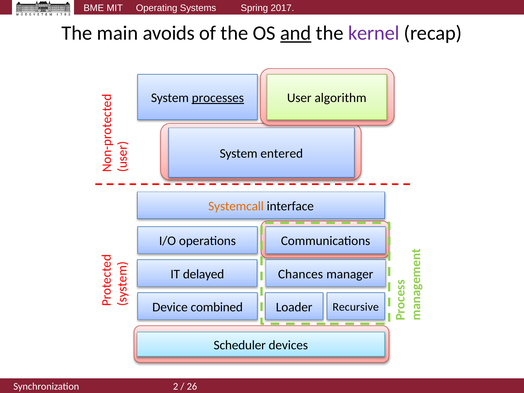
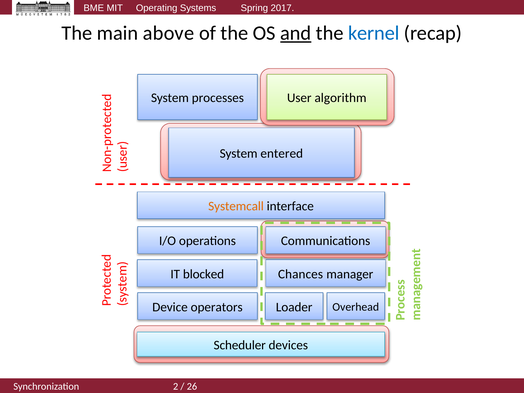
avoids: avoids -> above
kernel colour: purple -> blue
processes underline: present -> none
delayed: delayed -> blocked
combined: combined -> operators
Recursive: Recursive -> Overhead
